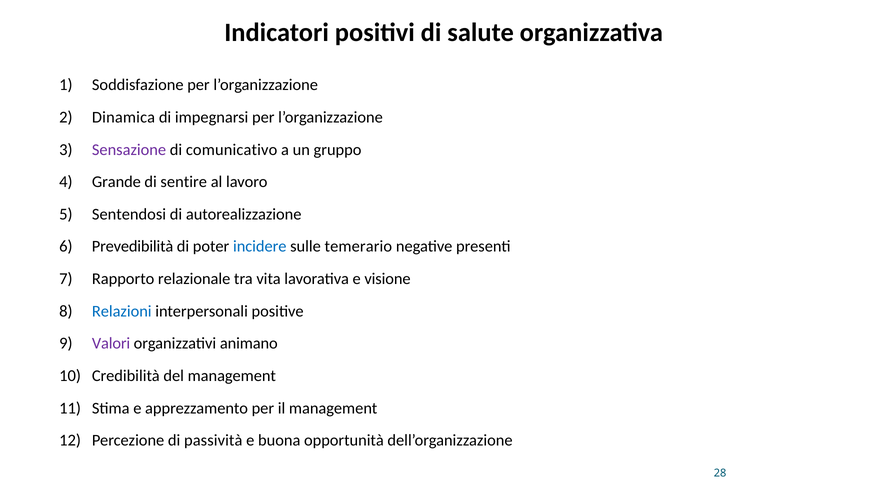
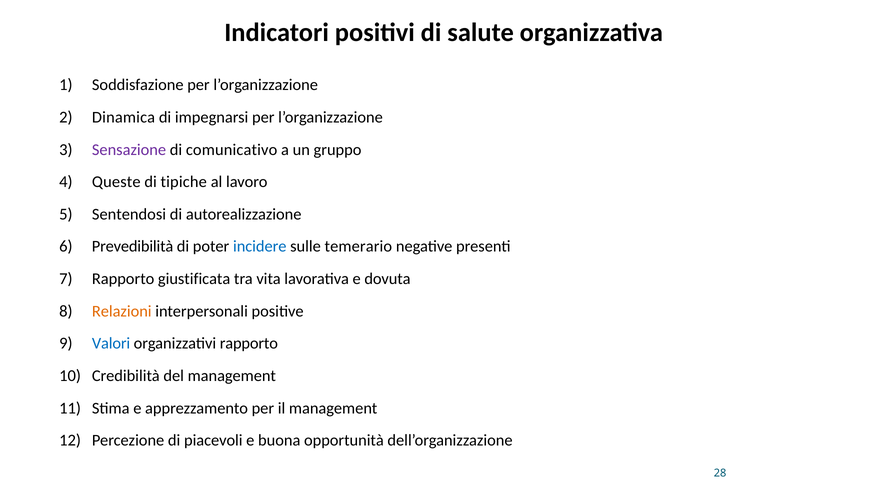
Grande: Grande -> Queste
sentire: sentire -> tipiche
relazionale: relazionale -> giustificata
visione: visione -> dovuta
Relazioni colour: blue -> orange
Valori colour: purple -> blue
organizzativi animano: animano -> rapporto
passività: passività -> piacevoli
